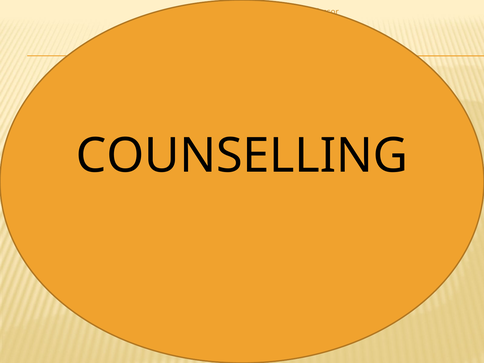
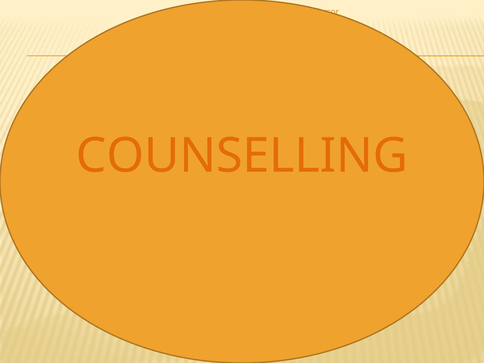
COUNSELLING colour: black -> orange
